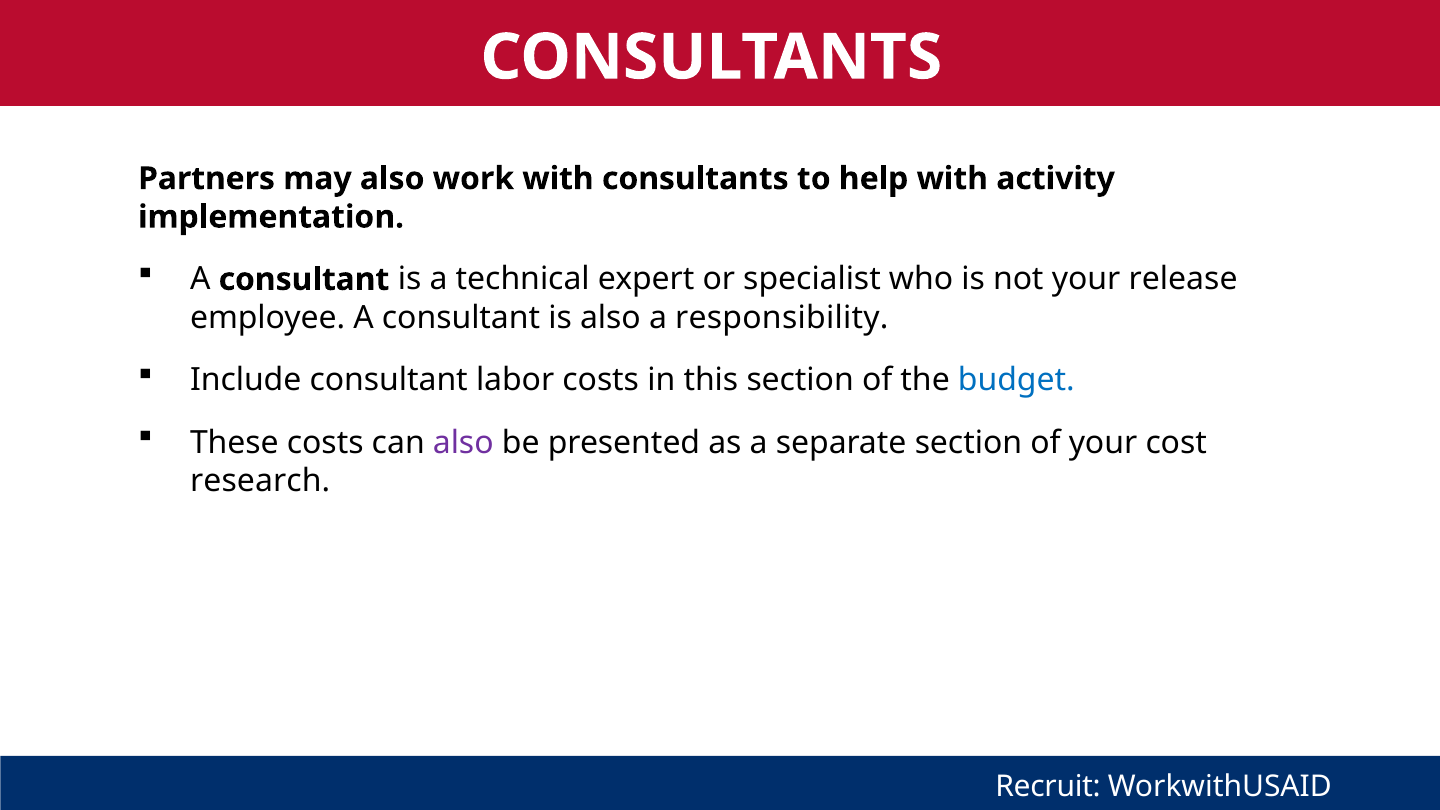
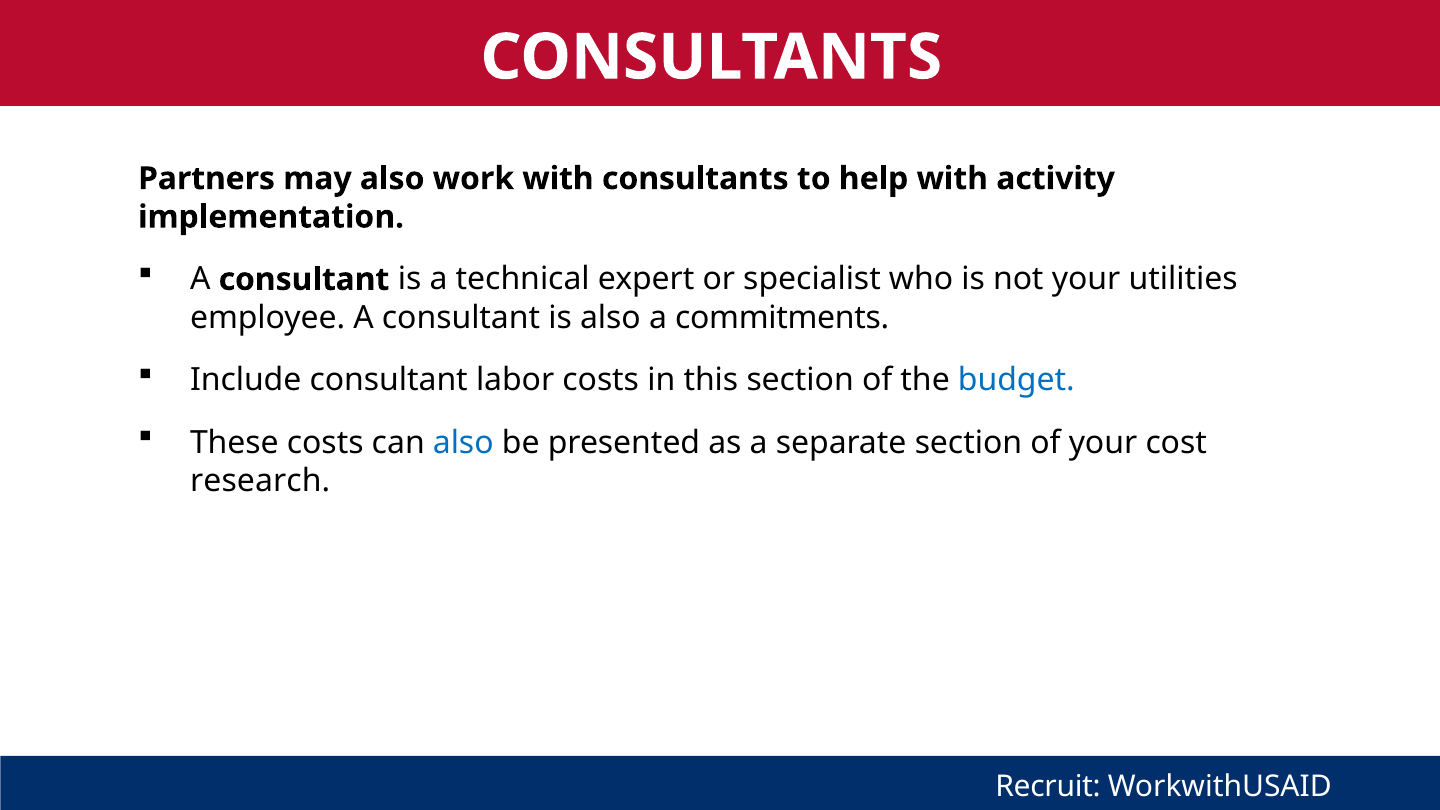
release: release -> utilities
responsibility: responsibility -> commitments
also at (463, 443) colour: purple -> blue
